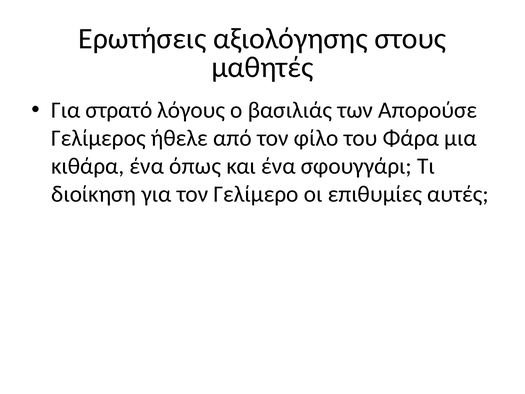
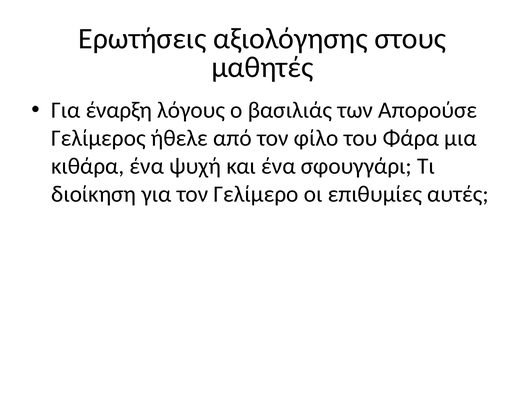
στρατό: στρατό -> έναρξη
όπως: όπως -> ψυχή
